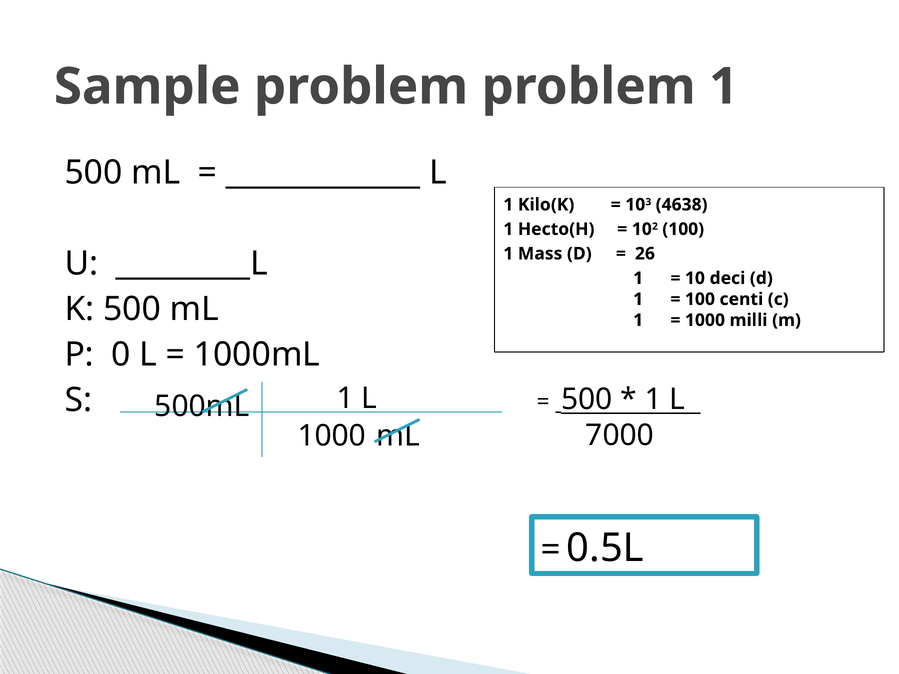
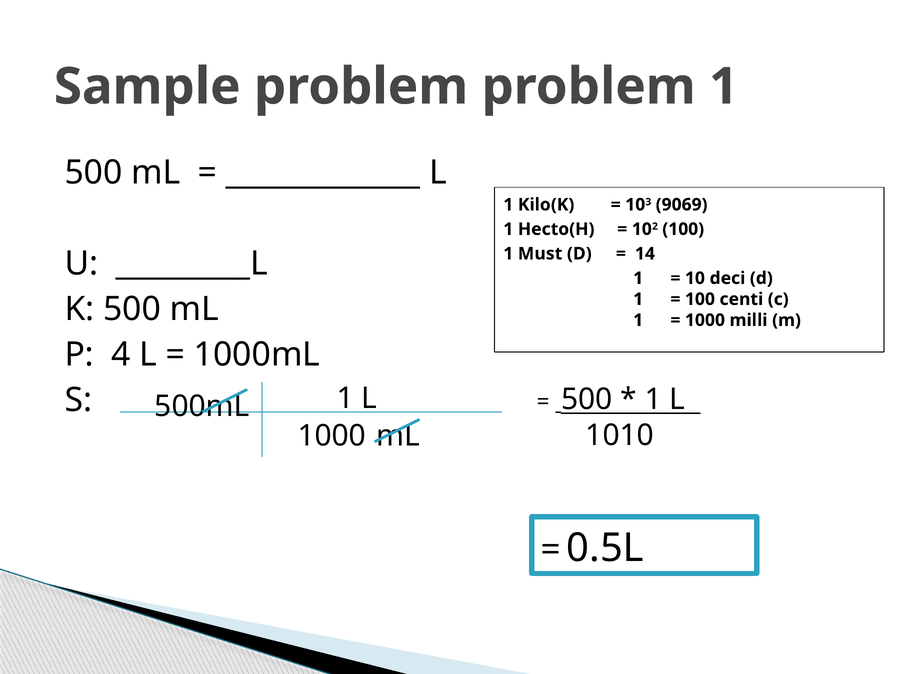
4638: 4638 -> 9069
Mass: Mass -> Must
26: 26 -> 14
0: 0 -> 4
7000: 7000 -> 1010
